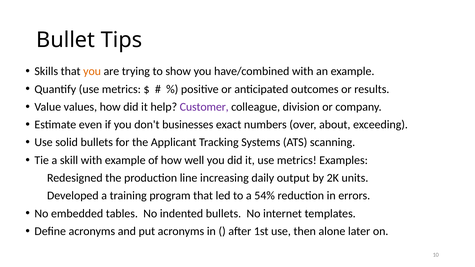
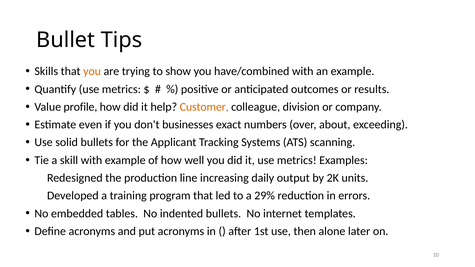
values: values -> profile
Customer colour: purple -> orange
54%: 54% -> 29%
